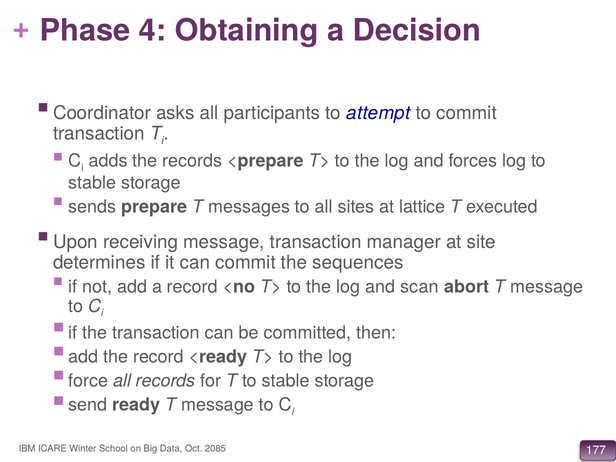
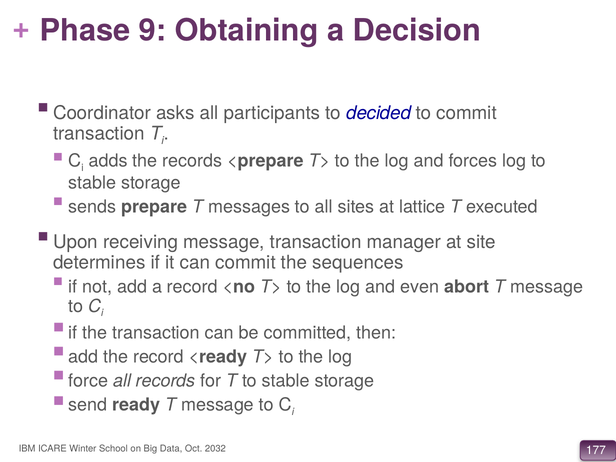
4: 4 -> 9
attempt: attempt -> decided
scan: scan -> even
2085: 2085 -> 2032
